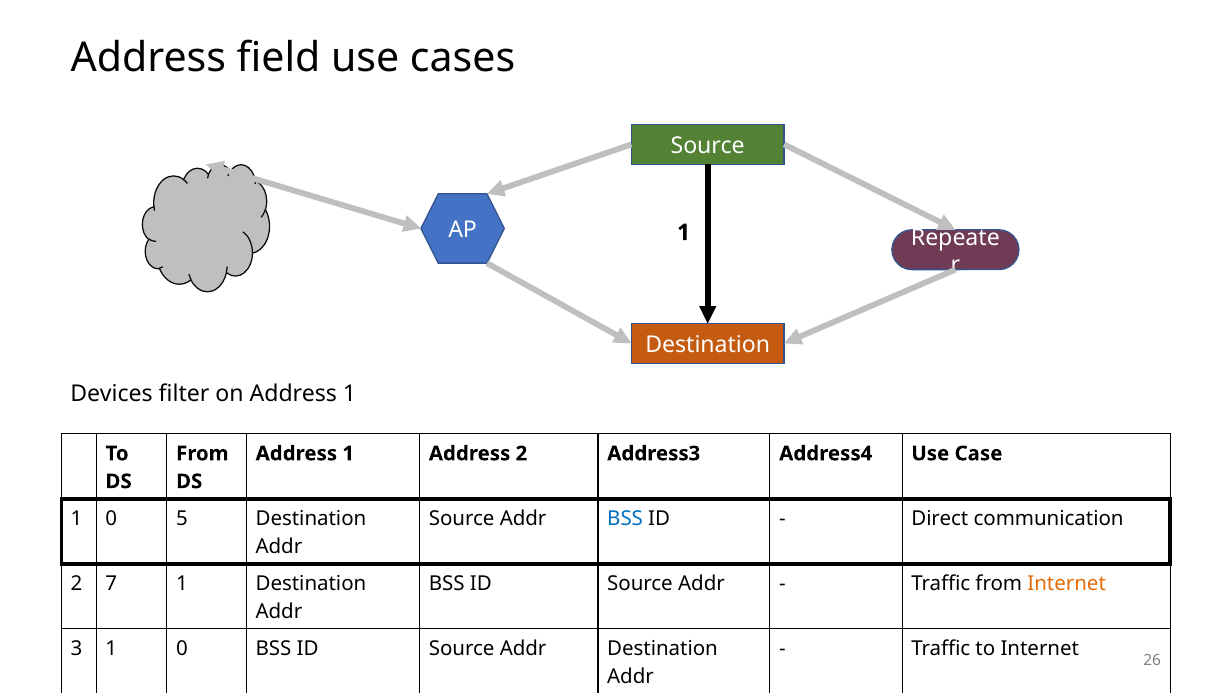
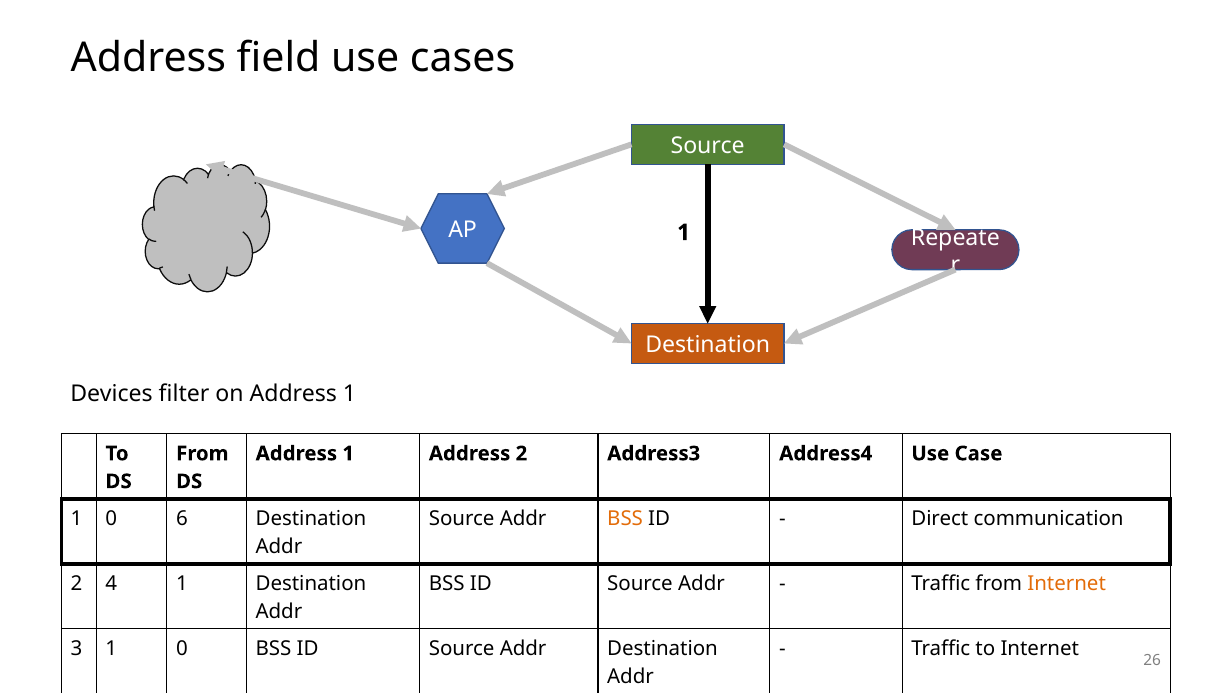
5: 5 -> 6
BSS at (625, 519) colour: blue -> orange
2 7: 7 -> 4
